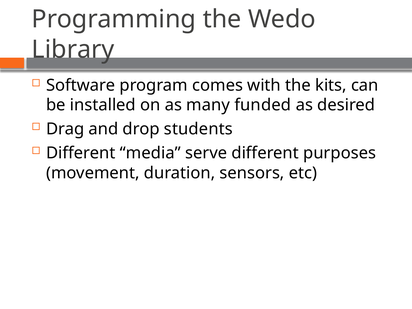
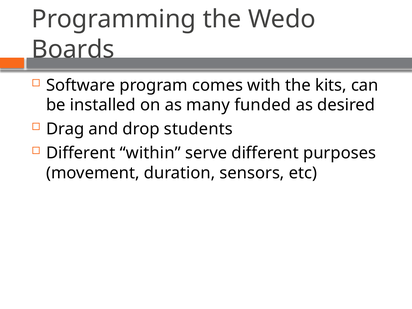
Library: Library -> Boards
media: media -> within
